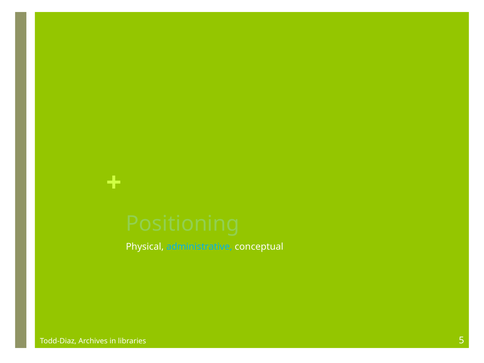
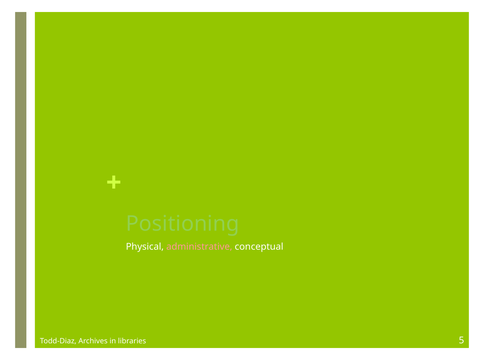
administrative colour: light blue -> pink
